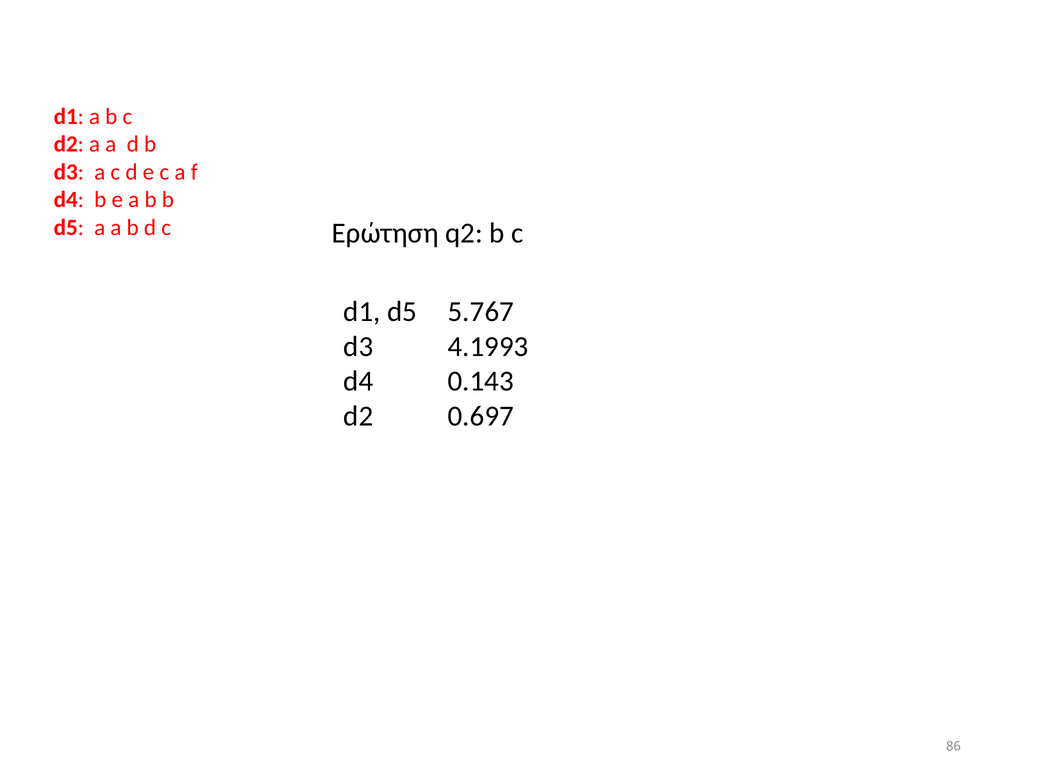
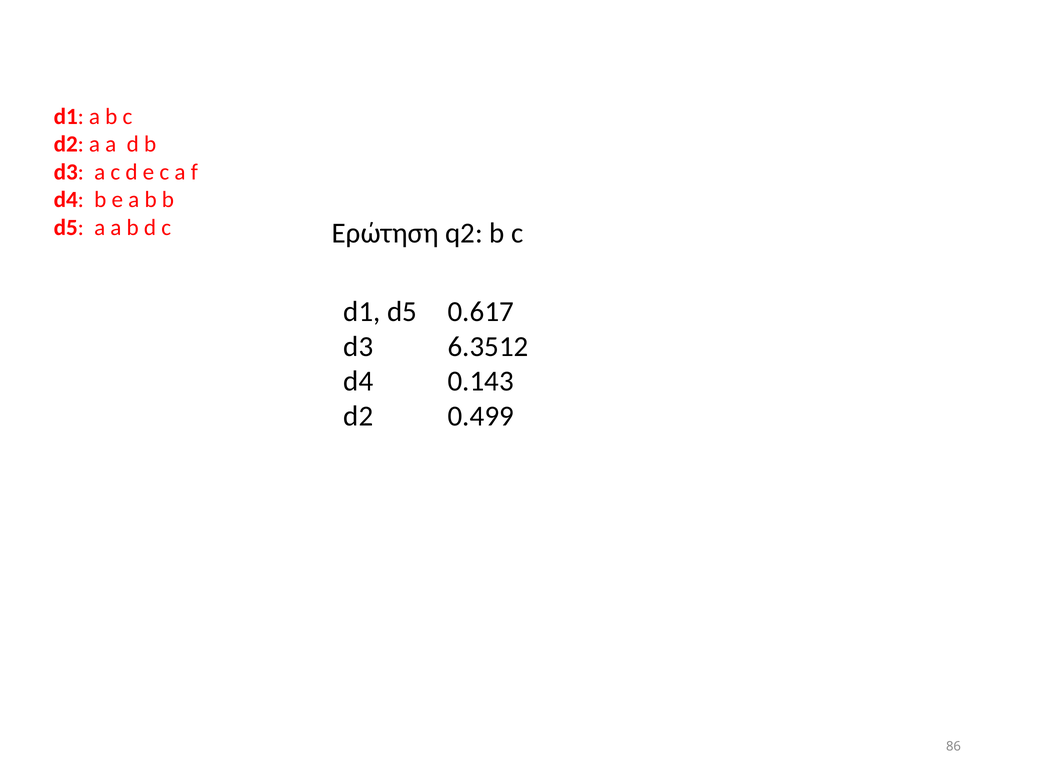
5.767: 5.767 -> 0.617
4.1993: 4.1993 -> 6.3512
0.697: 0.697 -> 0.499
